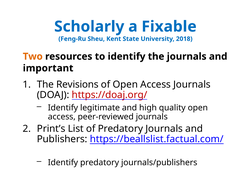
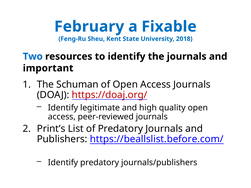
Scholarly: Scholarly -> February
Two colour: orange -> blue
Revisions: Revisions -> Schuman
https://beallslist.factual.com/: https://beallslist.factual.com/ -> https://beallslist.before.com/
